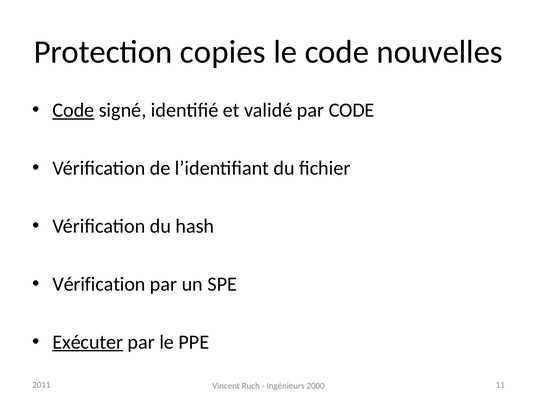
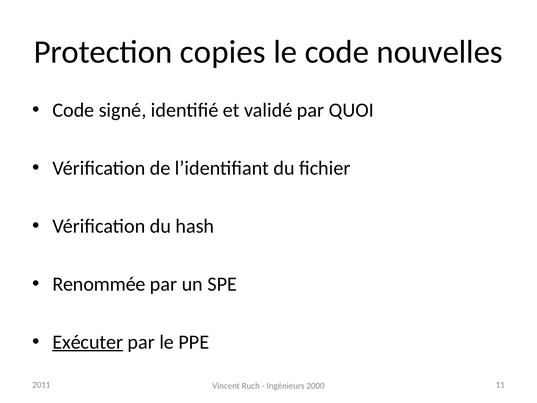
Code at (73, 110) underline: present -> none
par CODE: CODE -> QUOI
Vérification at (99, 284): Vérification -> Renommée
